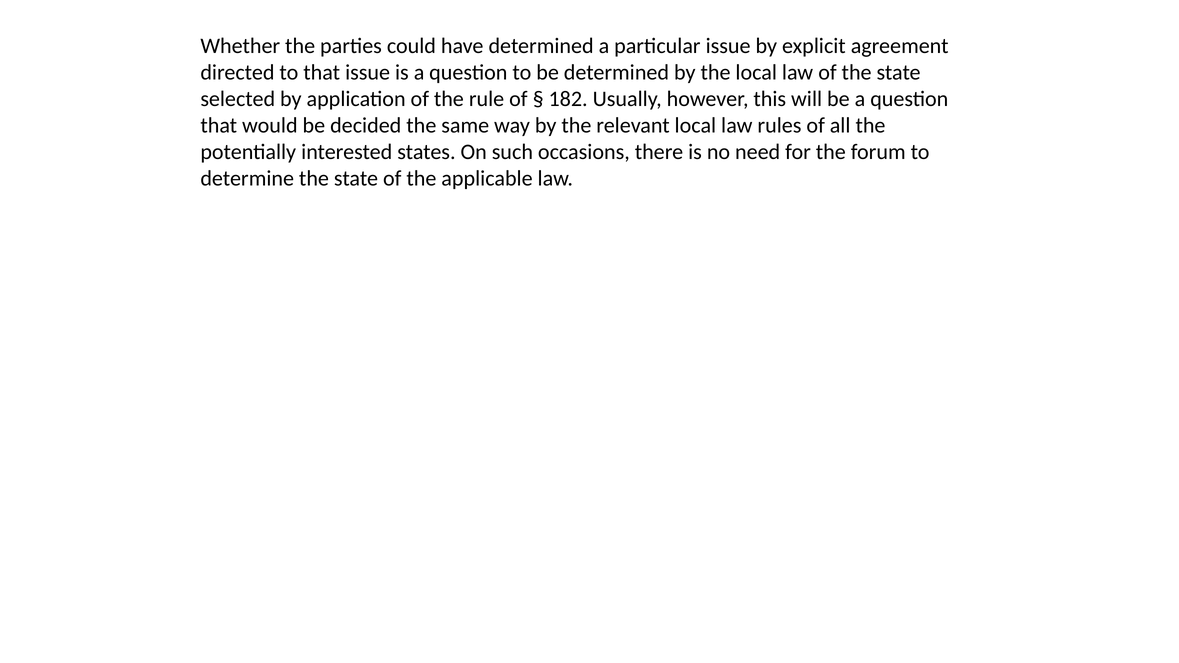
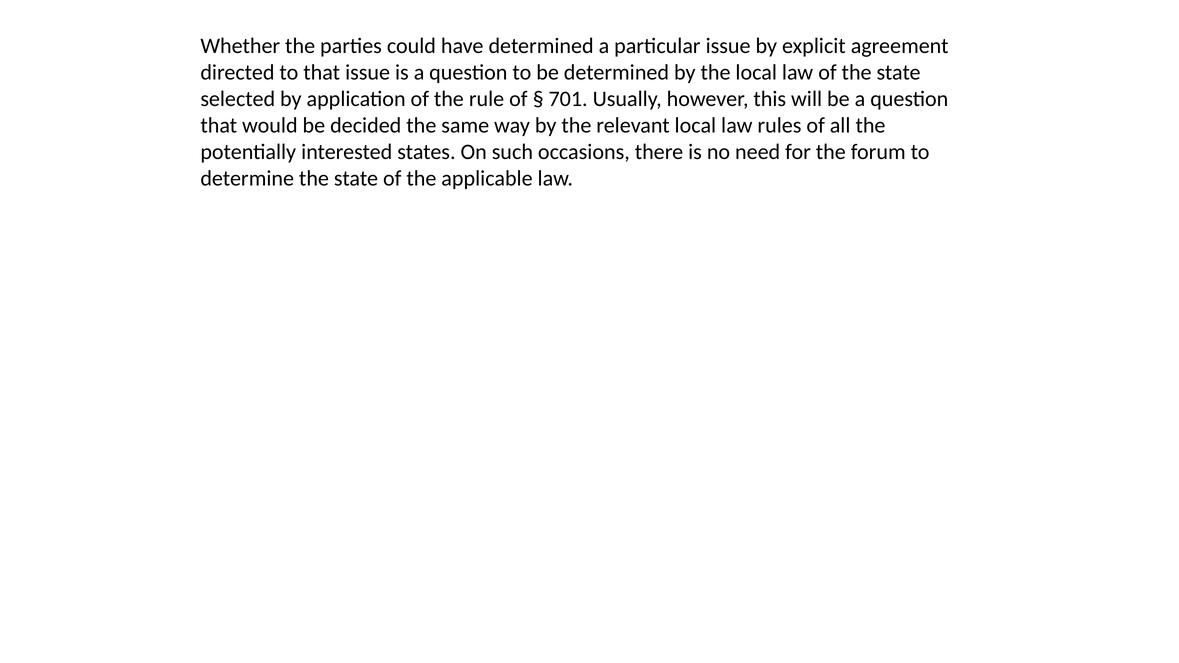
182: 182 -> 701
